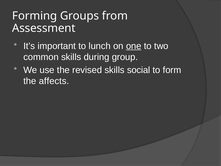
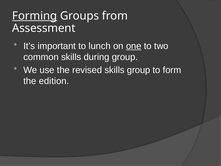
Forming underline: none -> present
skills social: social -> group
affects: affects -> edition
